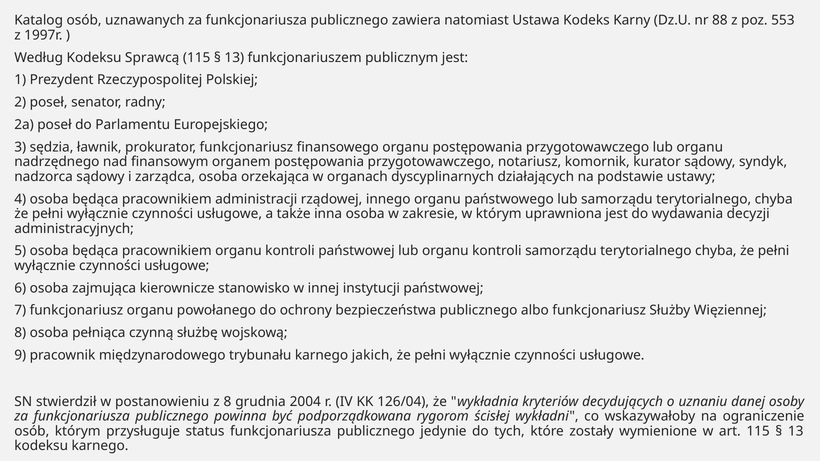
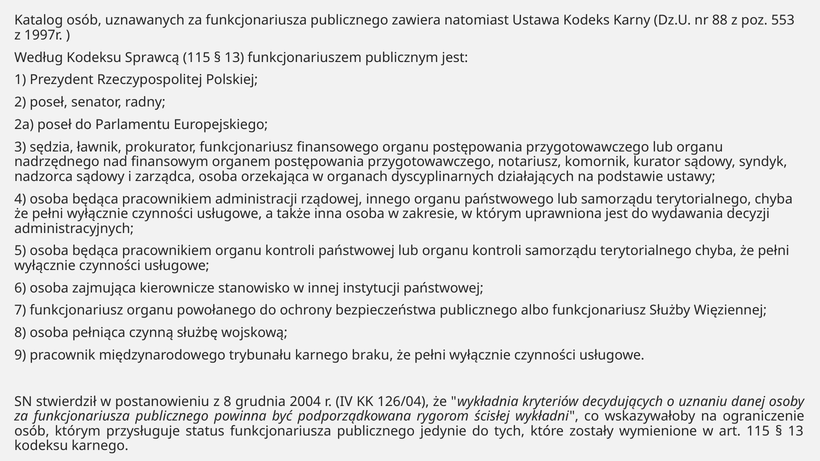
jakich: jakich -> braku
